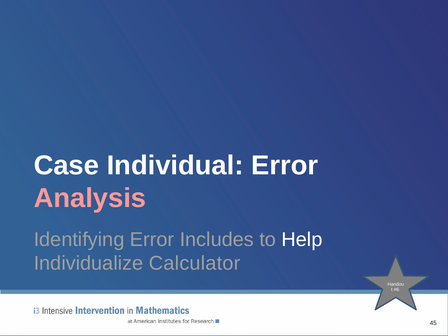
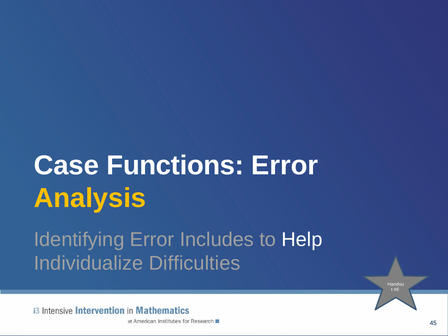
Individual: Individual -> Functions
Analysis colour: pink -> yellow
Calculator: Calculator -> Difficulties
